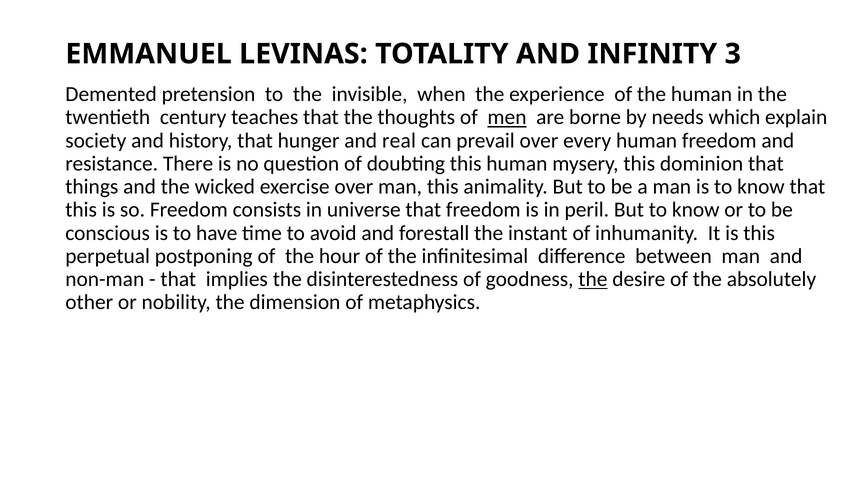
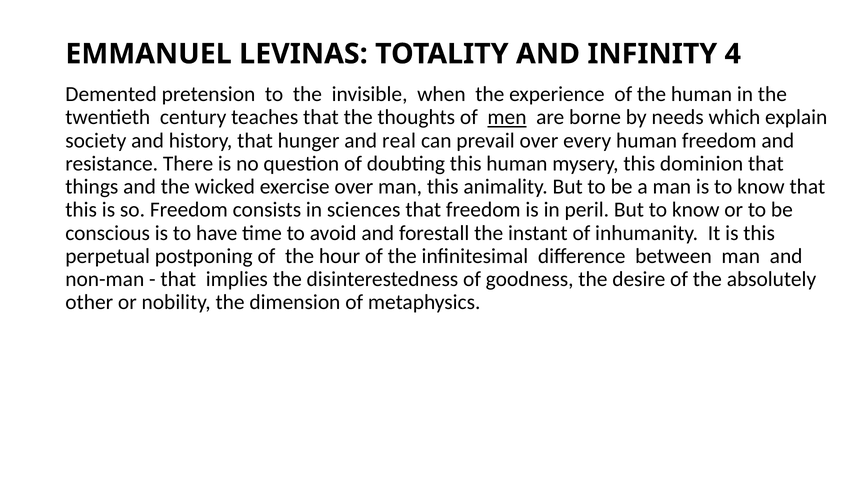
3: 3 -> 4
universe: universe -> sciences
the at (593, 279) underline: present -> none
